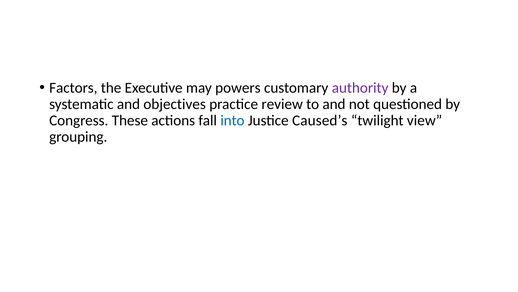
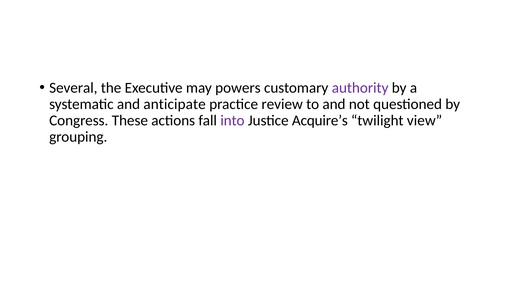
Factors: Factors -> Several
objectives: objectives -> anticipate
into colour: blue -> purple
Caused’s: Caused’s -> Acquire’s
